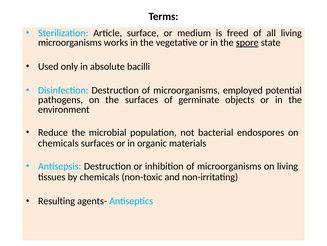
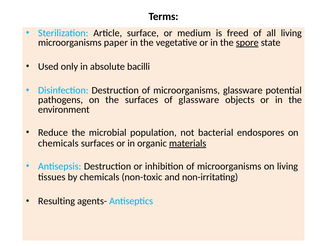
works: works -> paper
microorganisms employed: employed -> glassware
of germinate: germinate -> glassware
materials underline: none -> present
